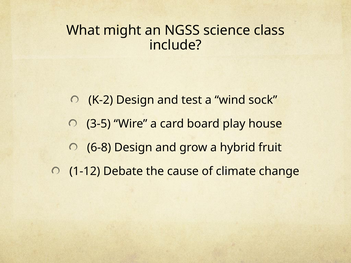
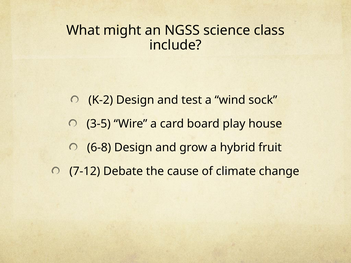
1-12: 1-12 -> 7-12
